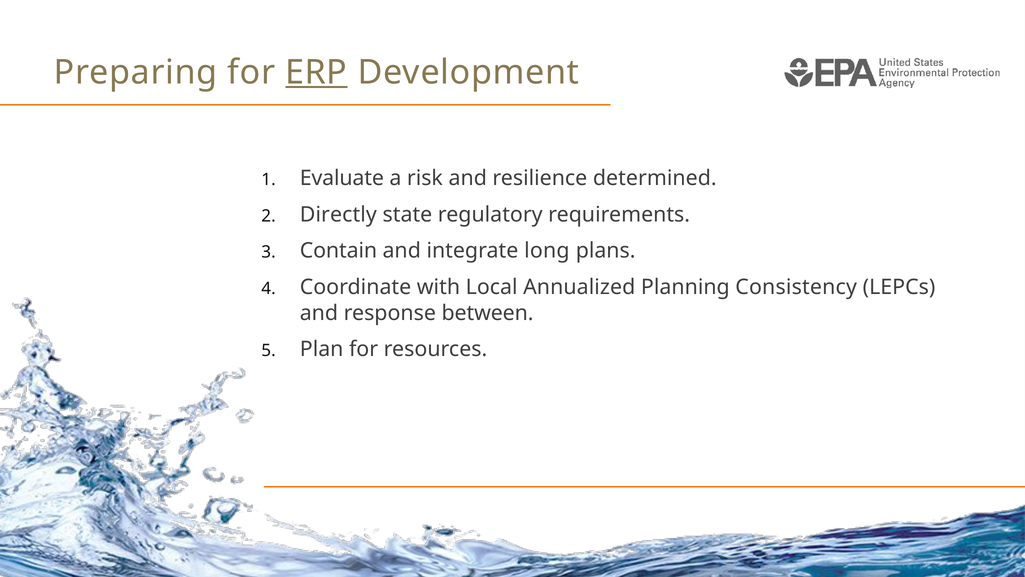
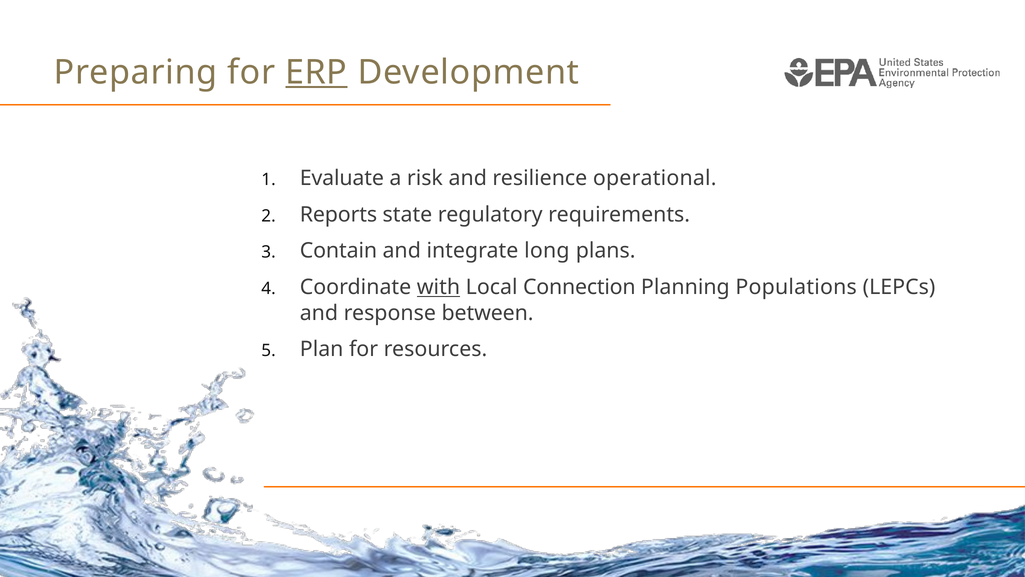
determined: determined -> operational
Directly: Directly -> Reports
with underline: none -> present
Annualized: Annualized -> Connection
Consistency: Consistency -> Populations
